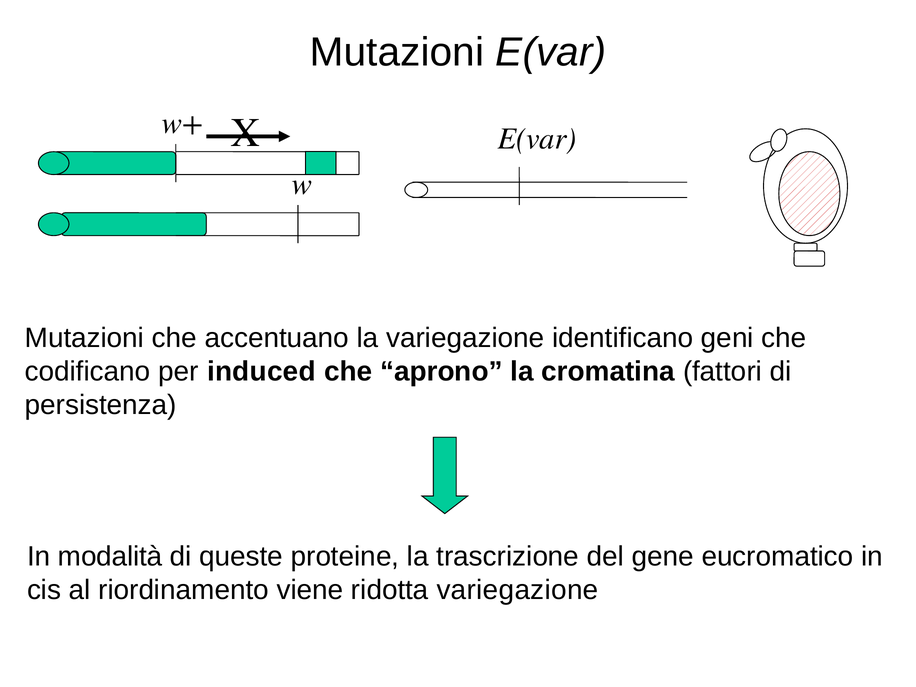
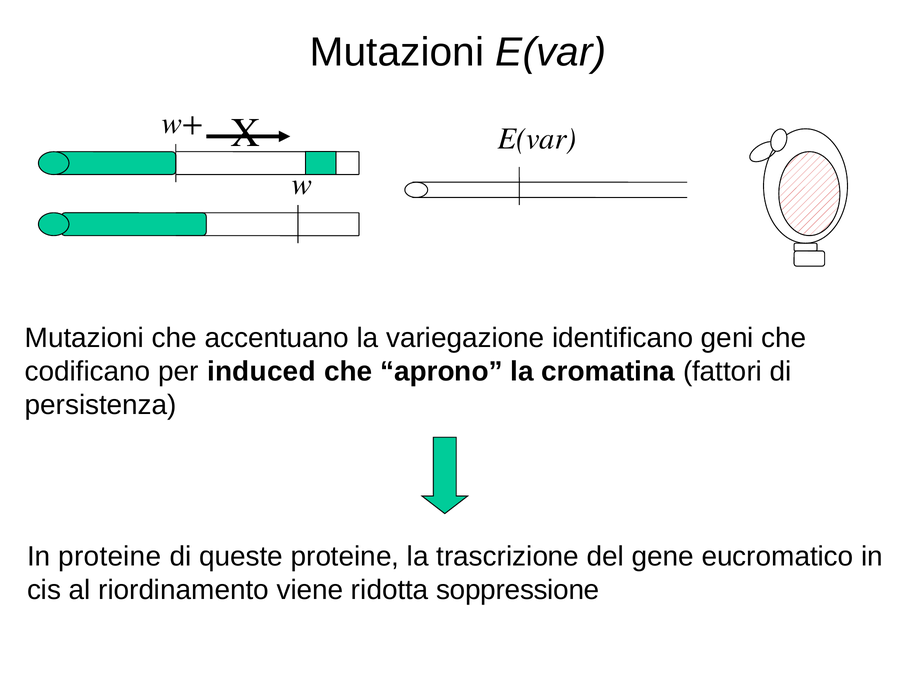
In modalità: modalità -> proteine
ridotta variegazione: variegazione -> soppressione
